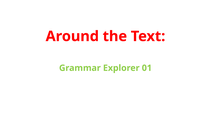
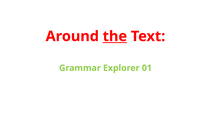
the underline: none -> present
